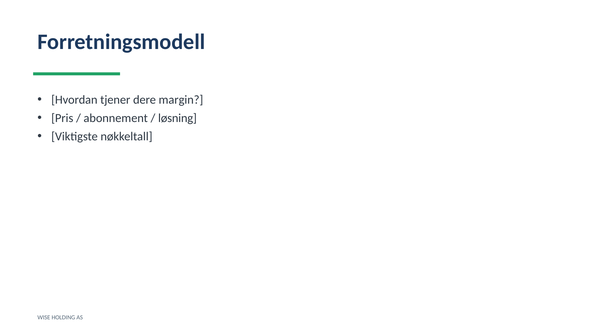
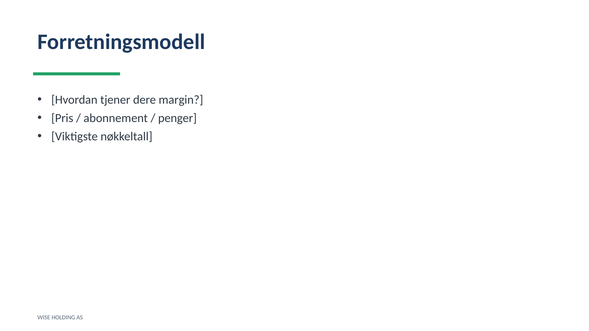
løsning: løsning -> penger
